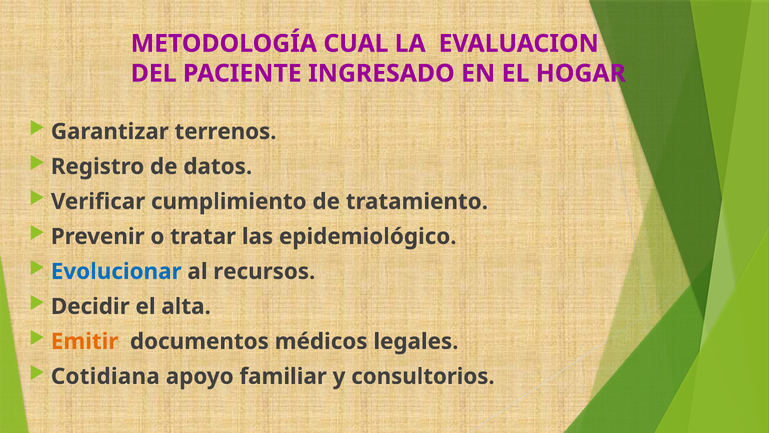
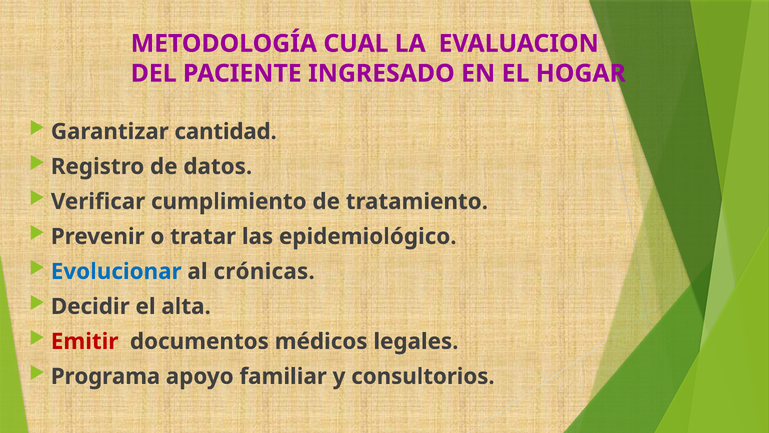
terrenos: terrenos -> cantidad
recursos: recursos -> crónicas
Emitir colour: orange -> red
Cotidiana: Cotidiana -> Programa
